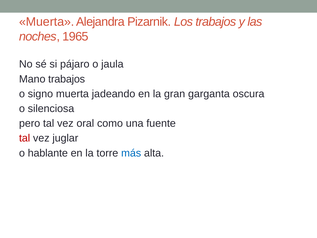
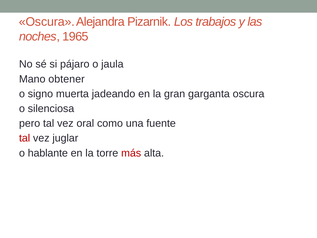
Muerta at (47, 22): Muerta -> Oscura
Mano trabajos: trabajos -> obtener
más colour: blue -> red
